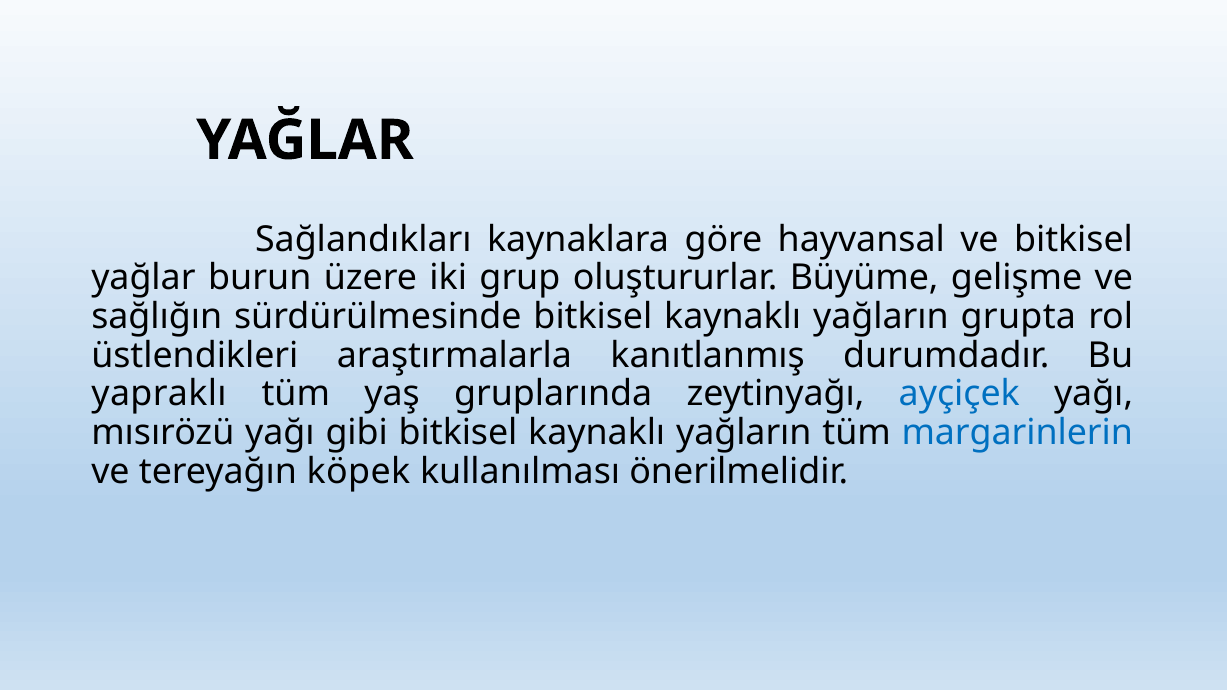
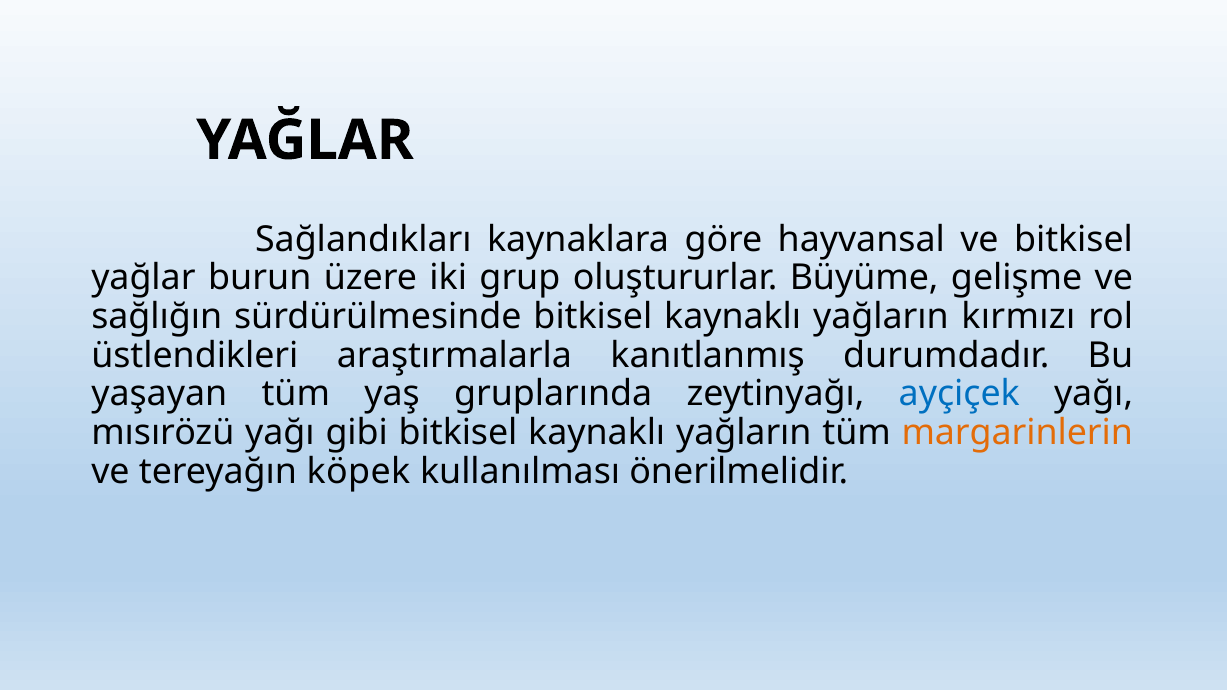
grupta: grupta -> kırmızı
yapraklı: yapraklı -> yaşayan
margarinlerin colour: blue -> orange
